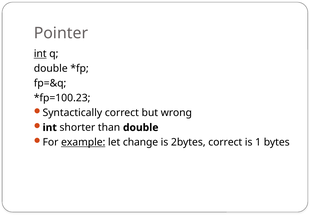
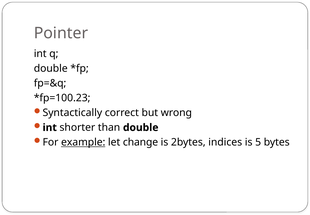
int at (40, 54) underline: present -> none
2bytes correct: correct -> indices
1: 1 -> 5
